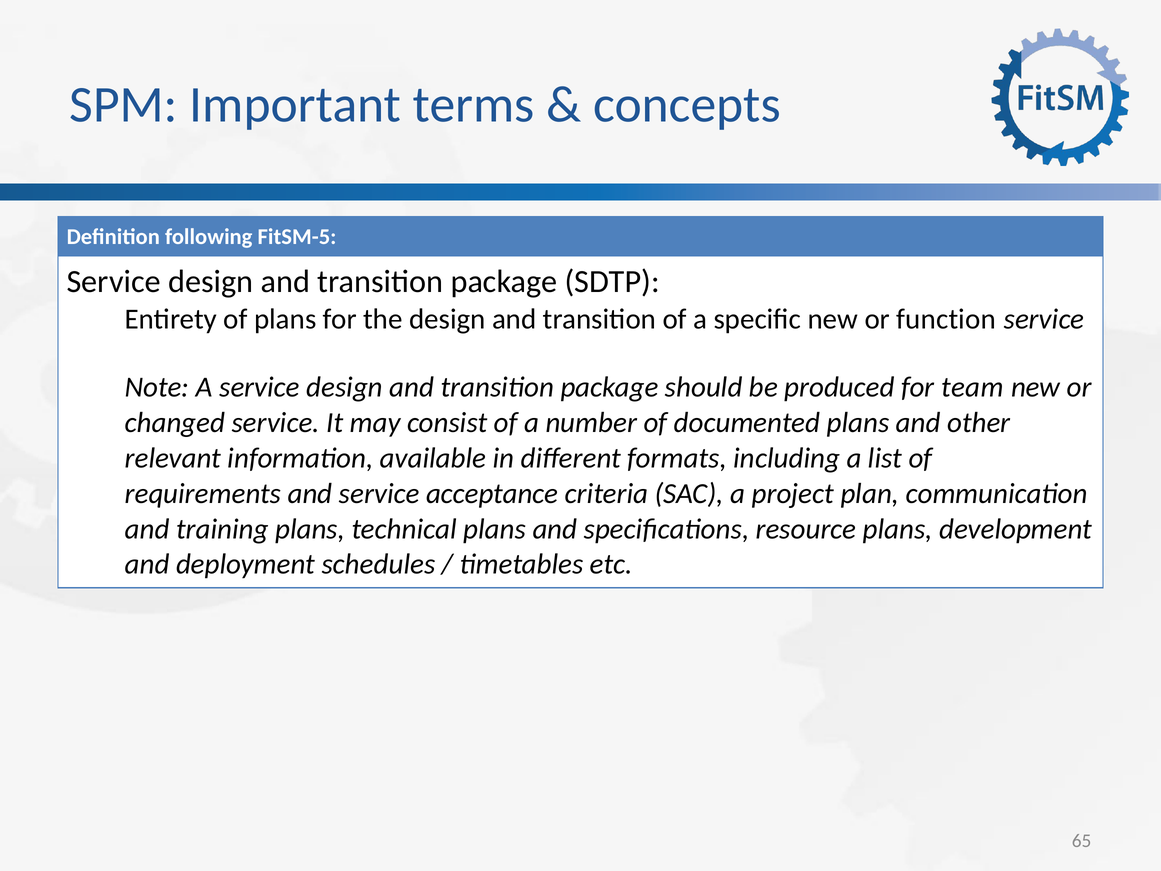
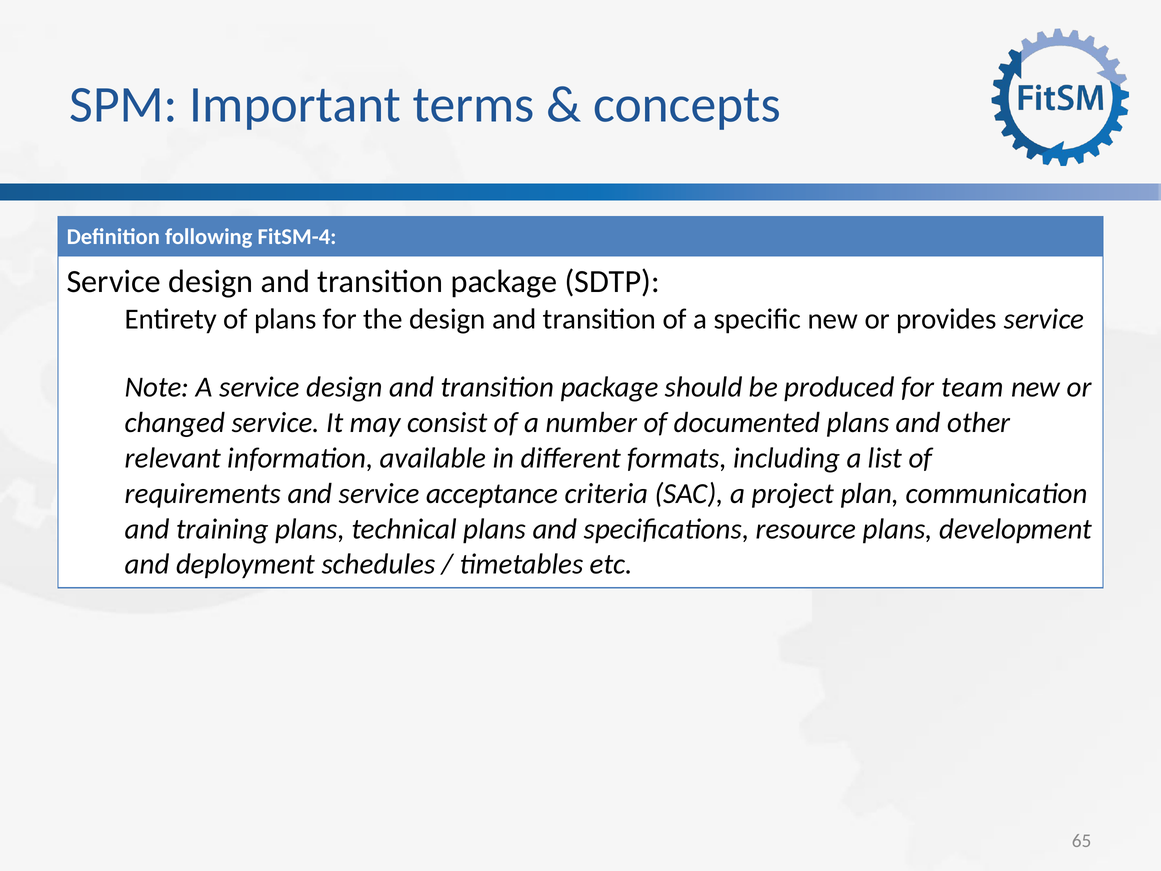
FitSM-5: FitSM-5 -> FitSM-4
function: function -> provides
